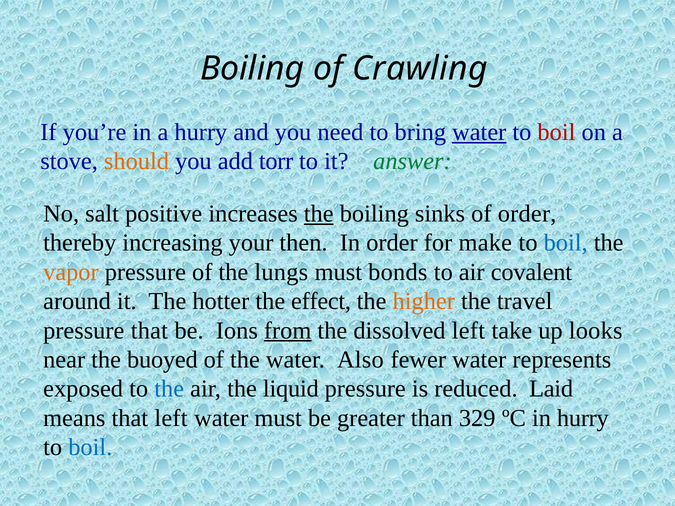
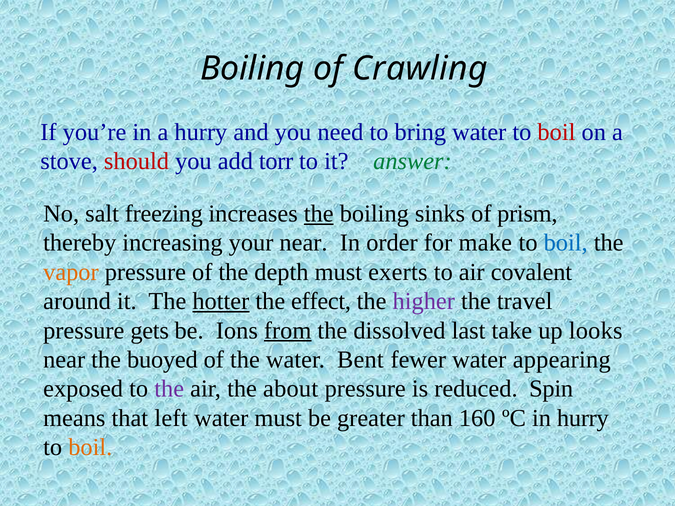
water at (479, 132) underline: present -> none
should colour: orange -> red
positive: positive -> freezing
of order: order -> prism
your then: then -> near
lungs: lungs -> depth
bonds: bonds -> exerts
hotter underline: none -> present
higher colour: orange -> purple
pressure that: that -> gets
dissolved left: left -> last
Also: Also -> Bent
represents: represents -> appearing
the at (169, 389) colour: blue -> purple
liquid: liquid -> about
Laid: Laid -> Spin
329: 329 -> 160
boil at (90, 448) colour: blue -> orange
